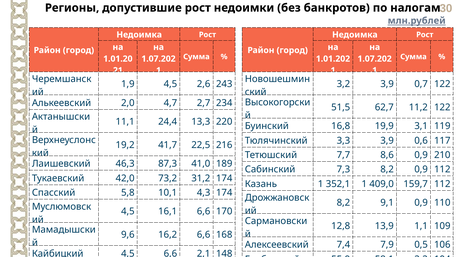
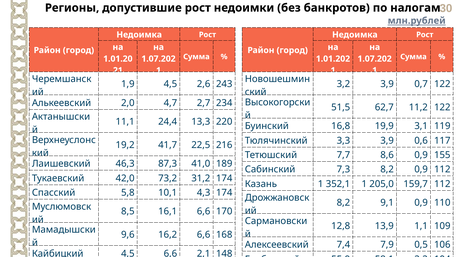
210: 210 -> 155
409,0: 409,0 -> 205,0
4,5 at (128, 212): 4,5 -> 8,5
